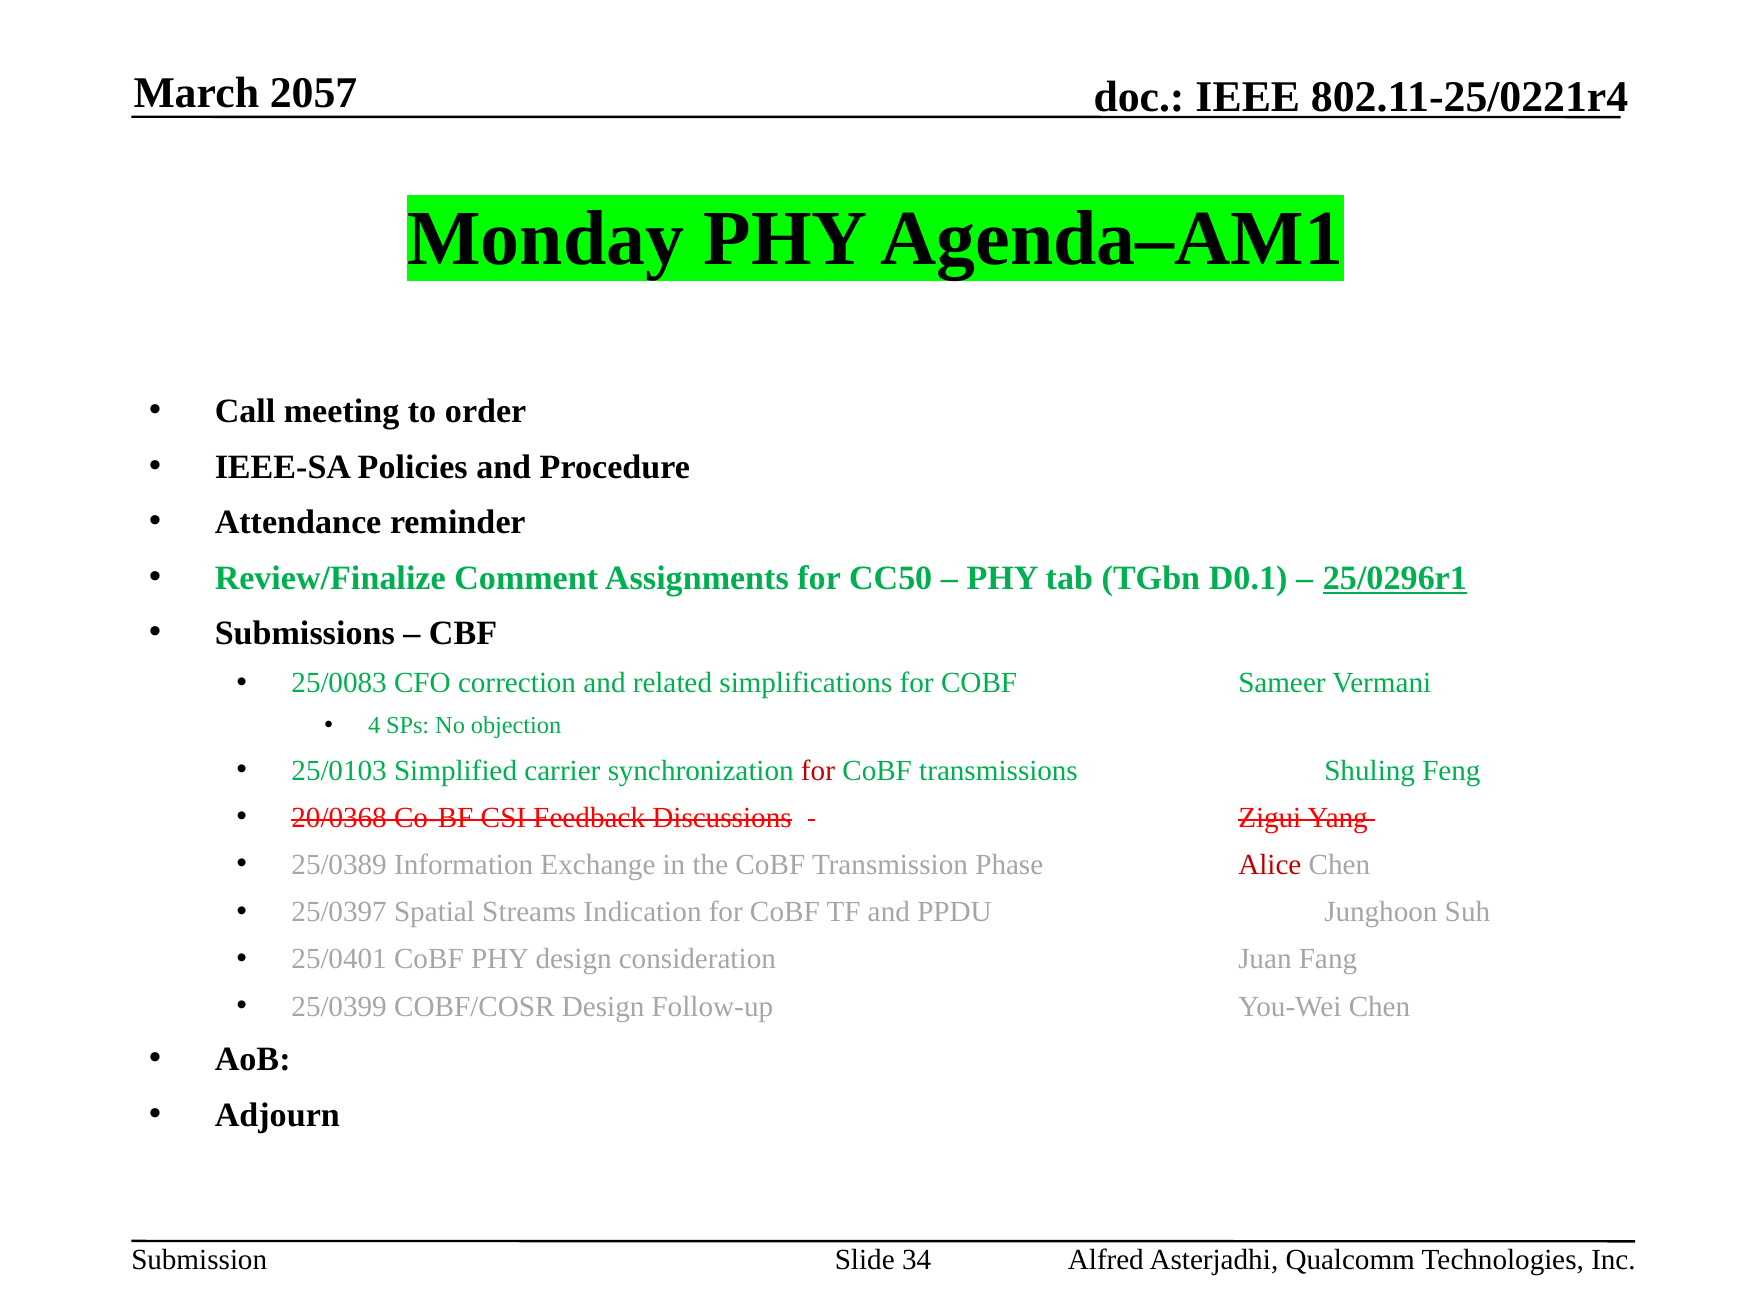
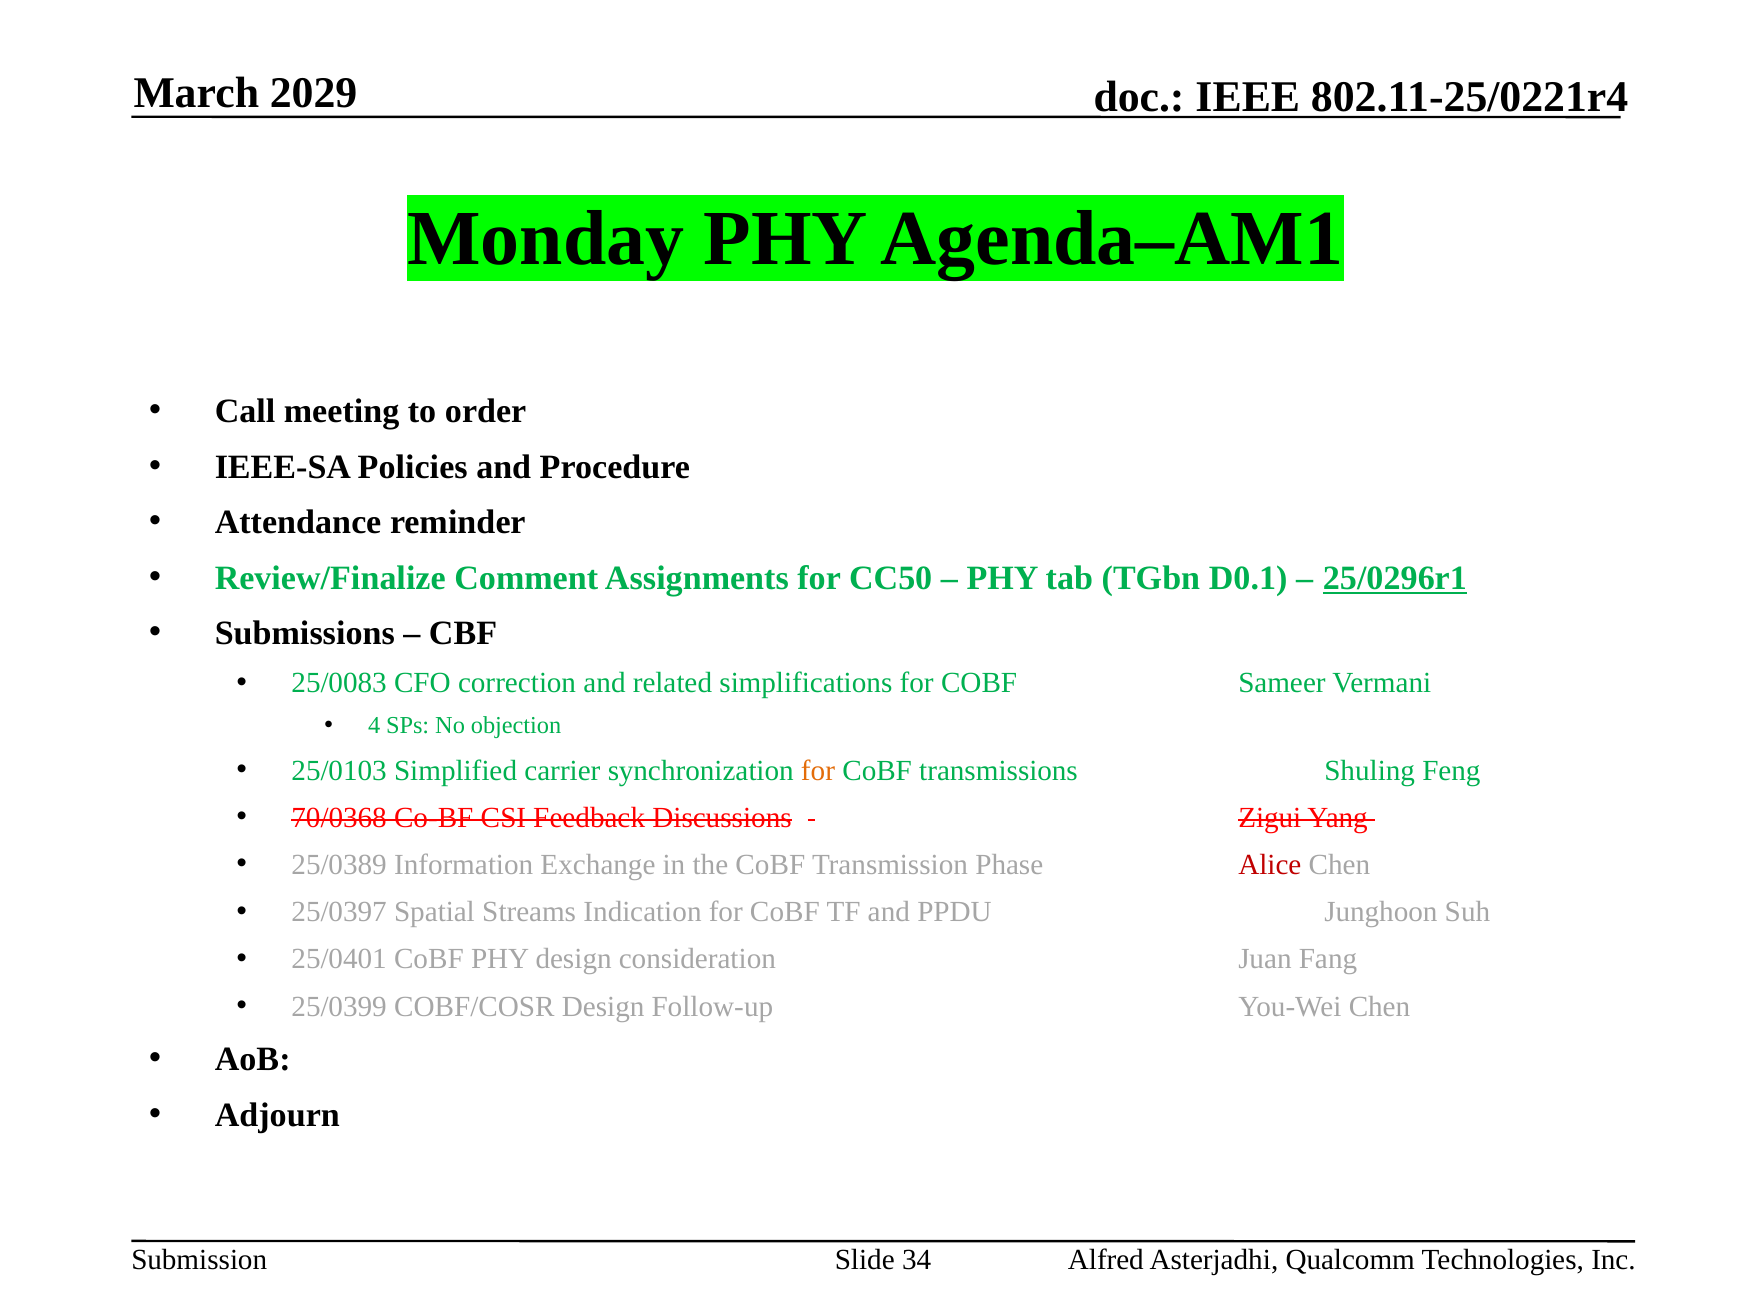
2057: 2057 -> 2029
for at (818, 770) colour: red -> orange
20/0368: 20/0368 -> 70/0368
